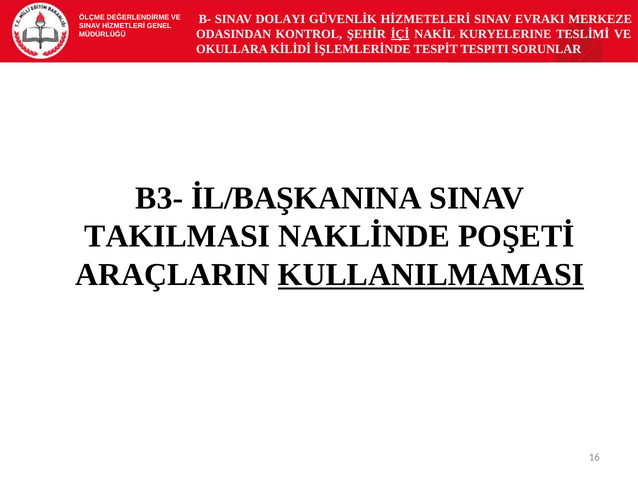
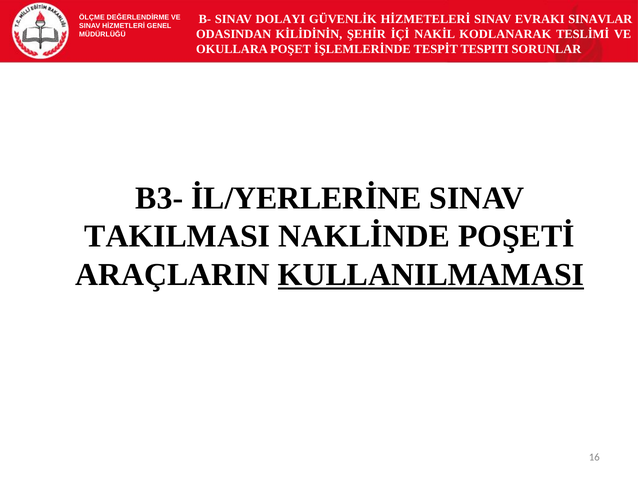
MERKEZE: MERKEZE -> SINAVLAR
KONTROL: KONTROL -> KİLİDİNİN
İÇİ underline: present -> none
KURYELERINE: KURYELERINE -> KODLANARAK
KİLİDİ: KİLİDİ -> POŞET
İL/BAŞKANINA: İL/BAŞKANINA -> İL/YERLERİNE
